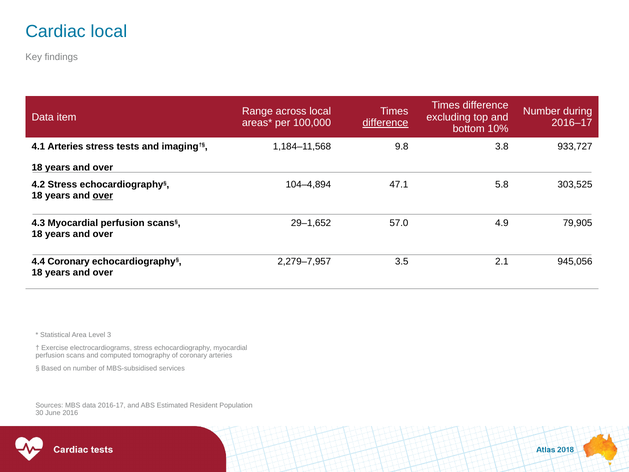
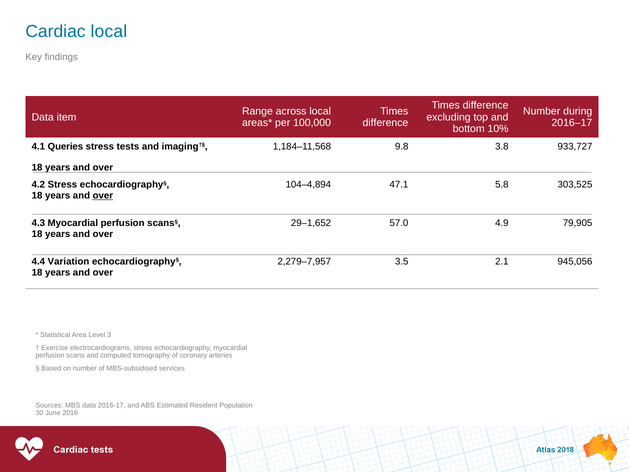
difference at (385, 123) underline: present -> none
4.1 Arteries: Arteries -> Queries
4.4 Coronary: Coronary -> Variation
